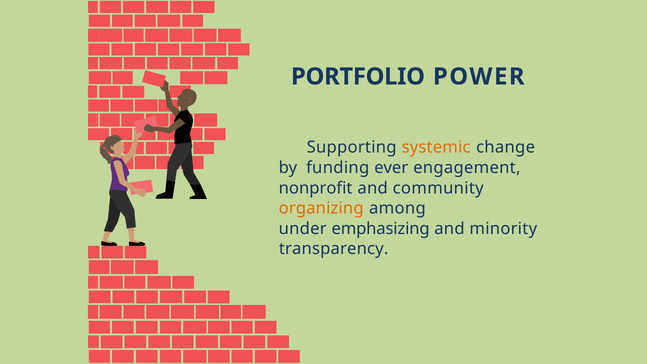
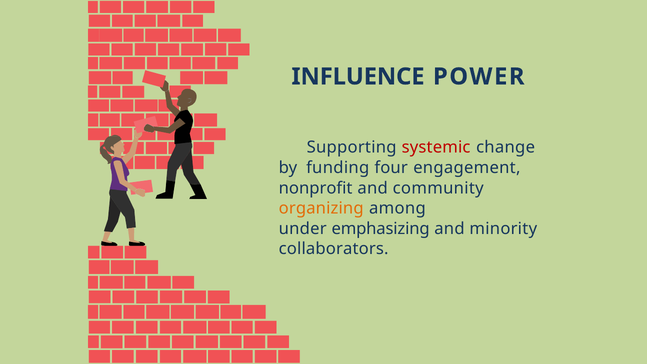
PORTFOLIO: PORTFOLIO -> INFLUENCE
systemic colour: orange -> red
ever: ever -> four
transparency: transparency -> collaborators
